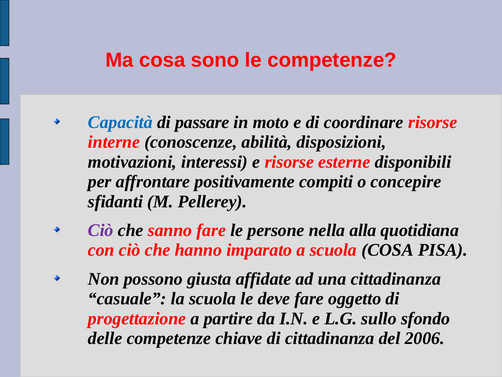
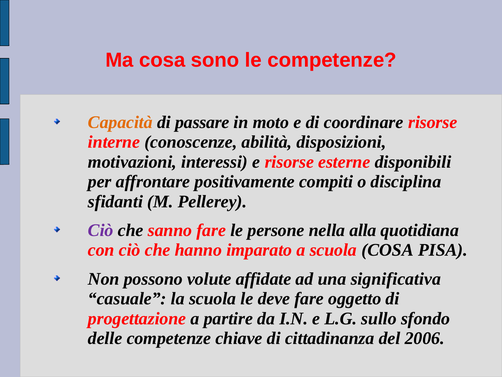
Capacità colour: blue -> orange
concepire: concepire -> disciplina
giusta: giusta -> volute
una cittadinanza: cittadinanza -> significativa
